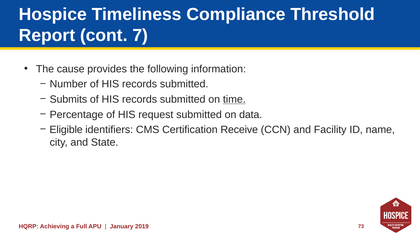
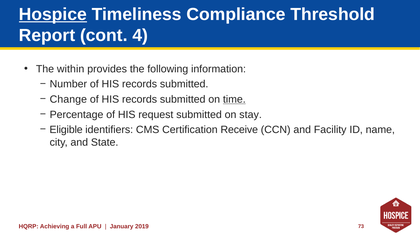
Hospice underline: none -> present
7: 7 -> 4
cause: cause -> within
Submits: Submits -> Change
data: data -> stay
